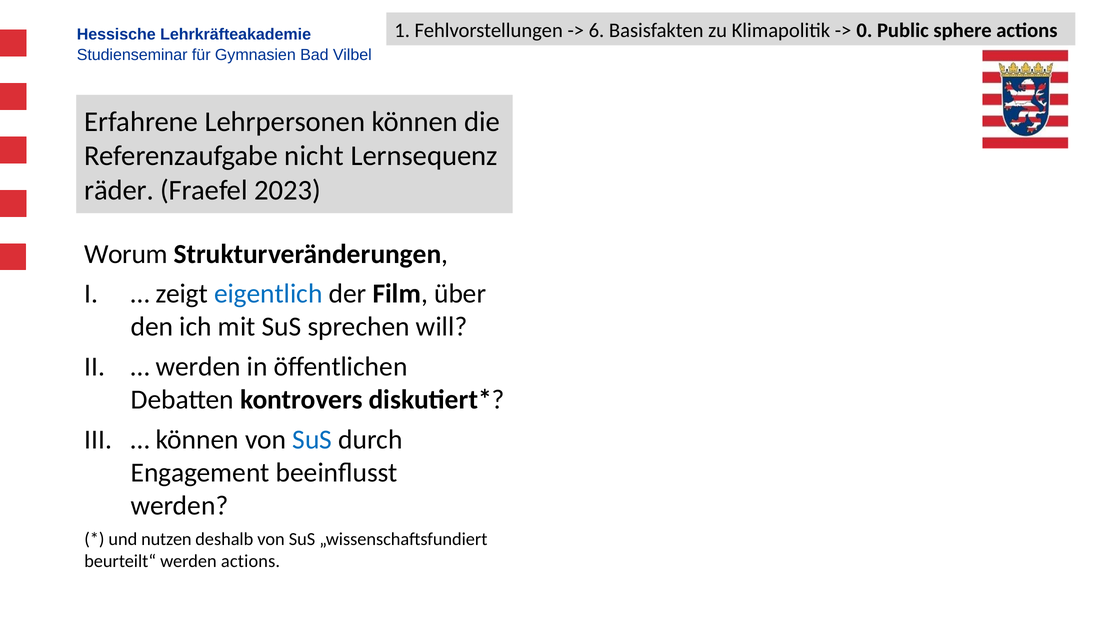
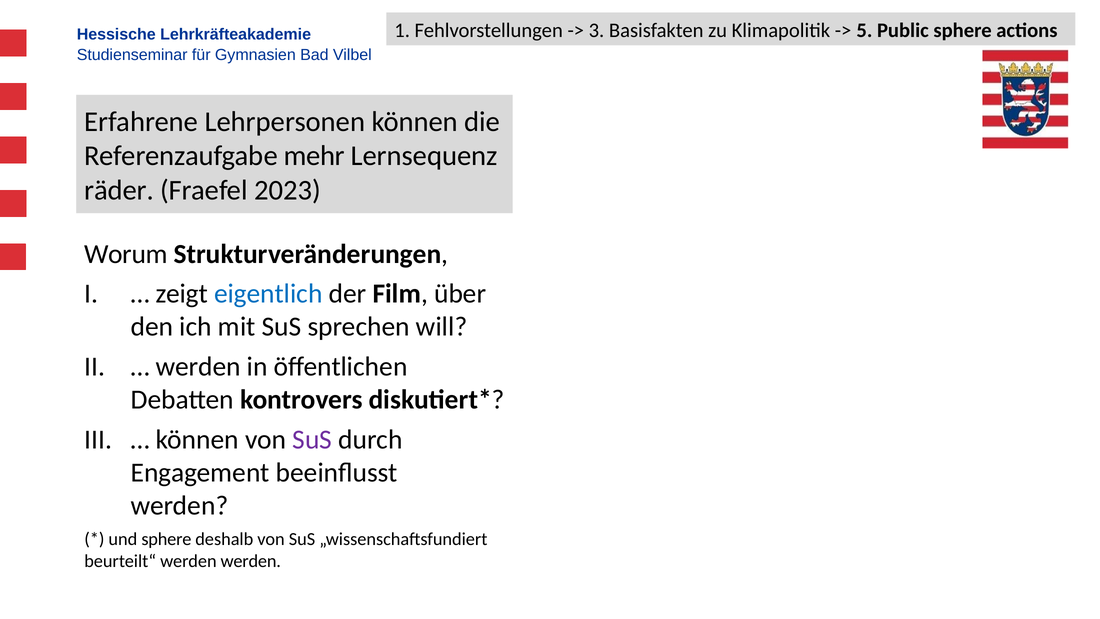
6: 6 -> 3
0: 0 -> 5
nicht: nicht -> mehr
SuS at (312, 440) colour: blue -> purple
und nutzen: nutzen -> sphere
werden actions: actions -> werden
